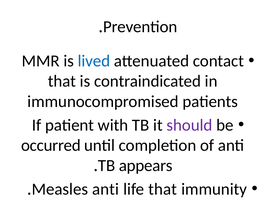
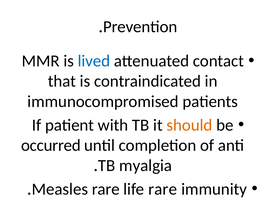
should colour: purple -> orange
appears: appears -> myalgia
Measles anti: anti -> rare
life that: that -> rare
